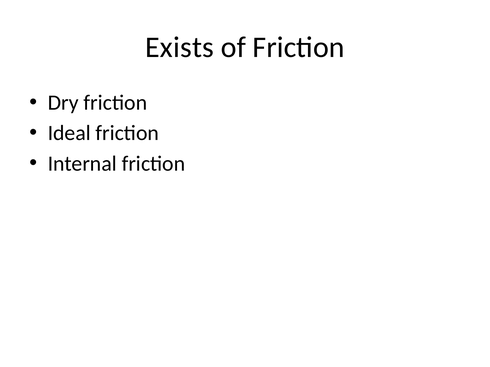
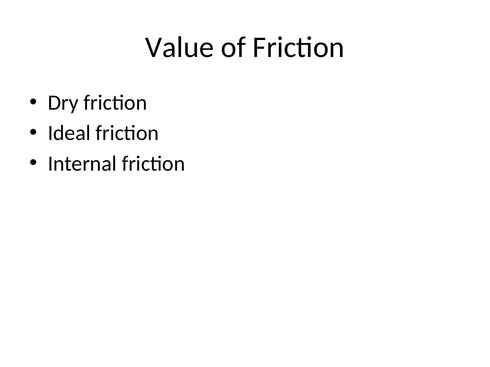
Exists: Exists -> Value
